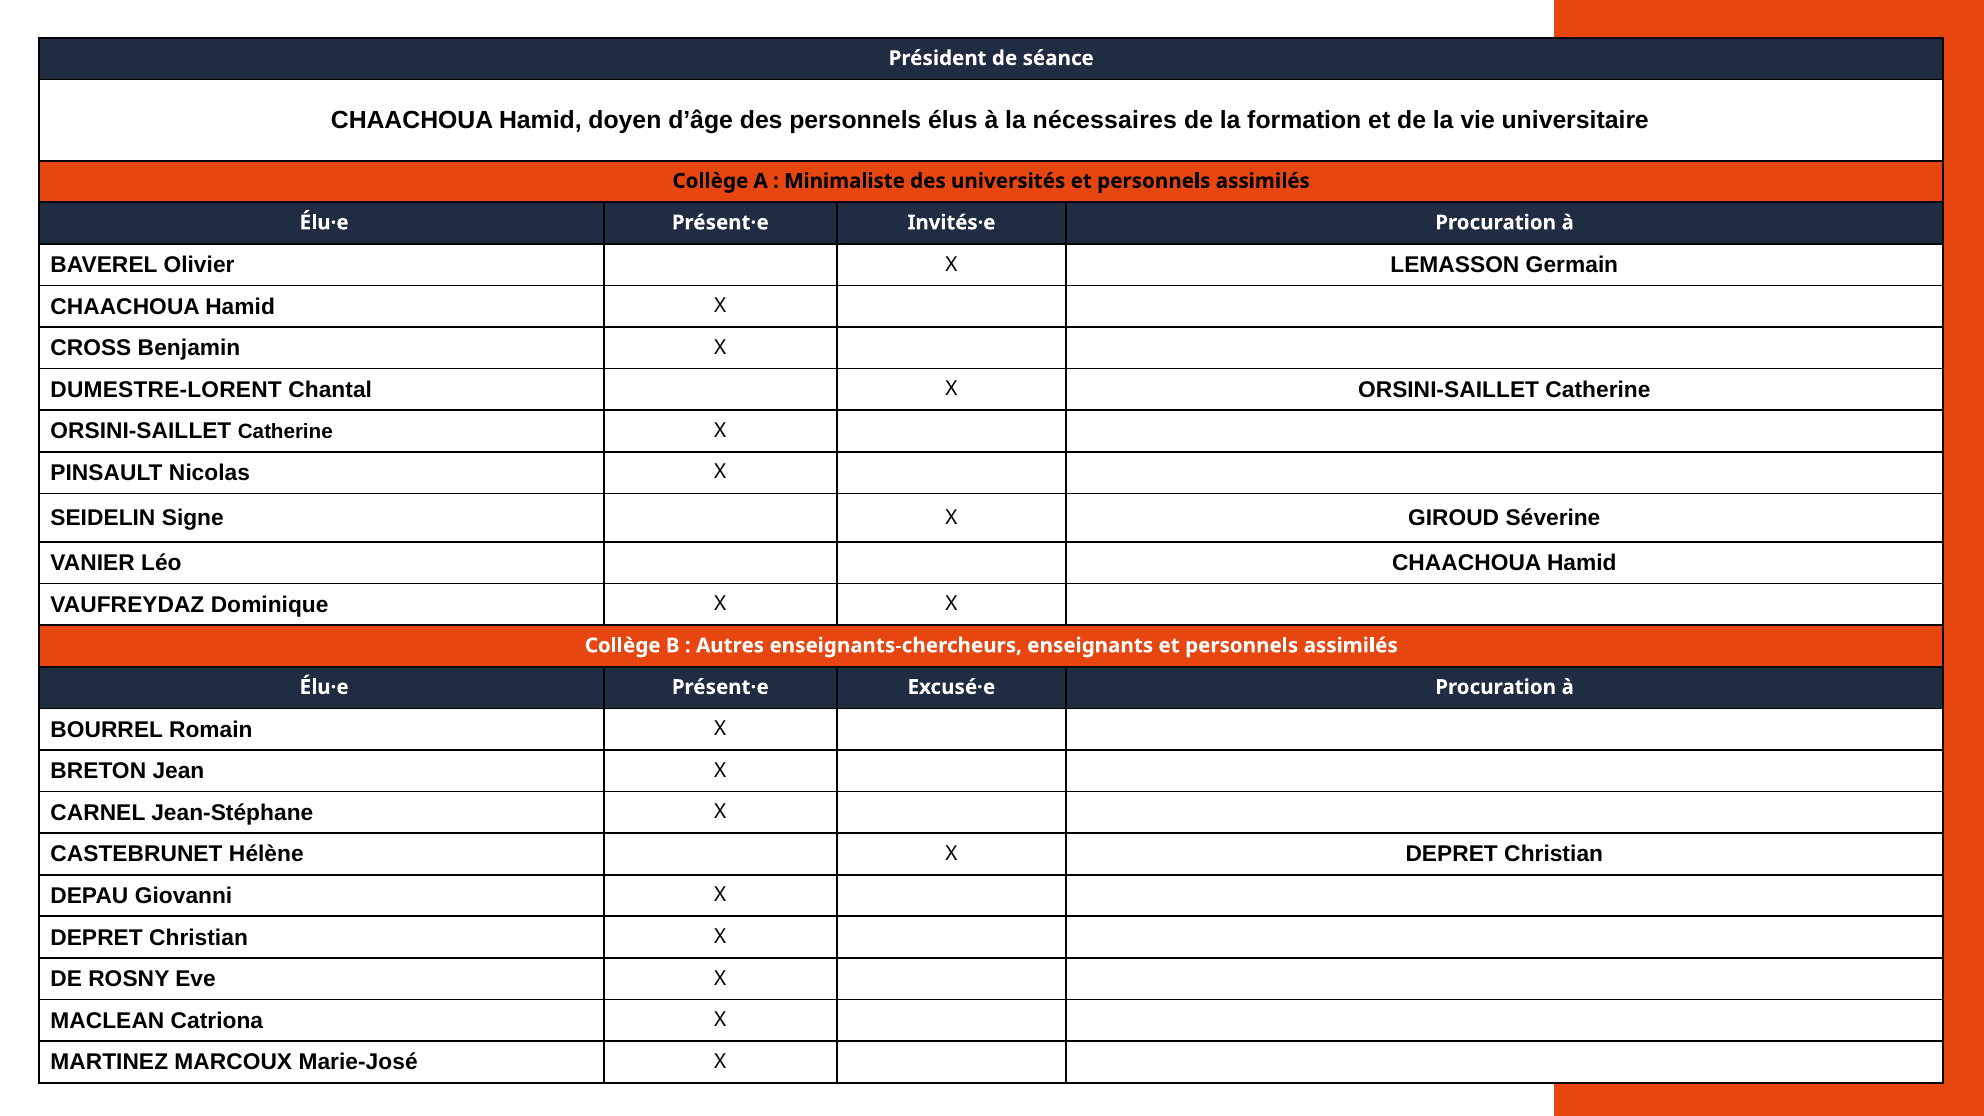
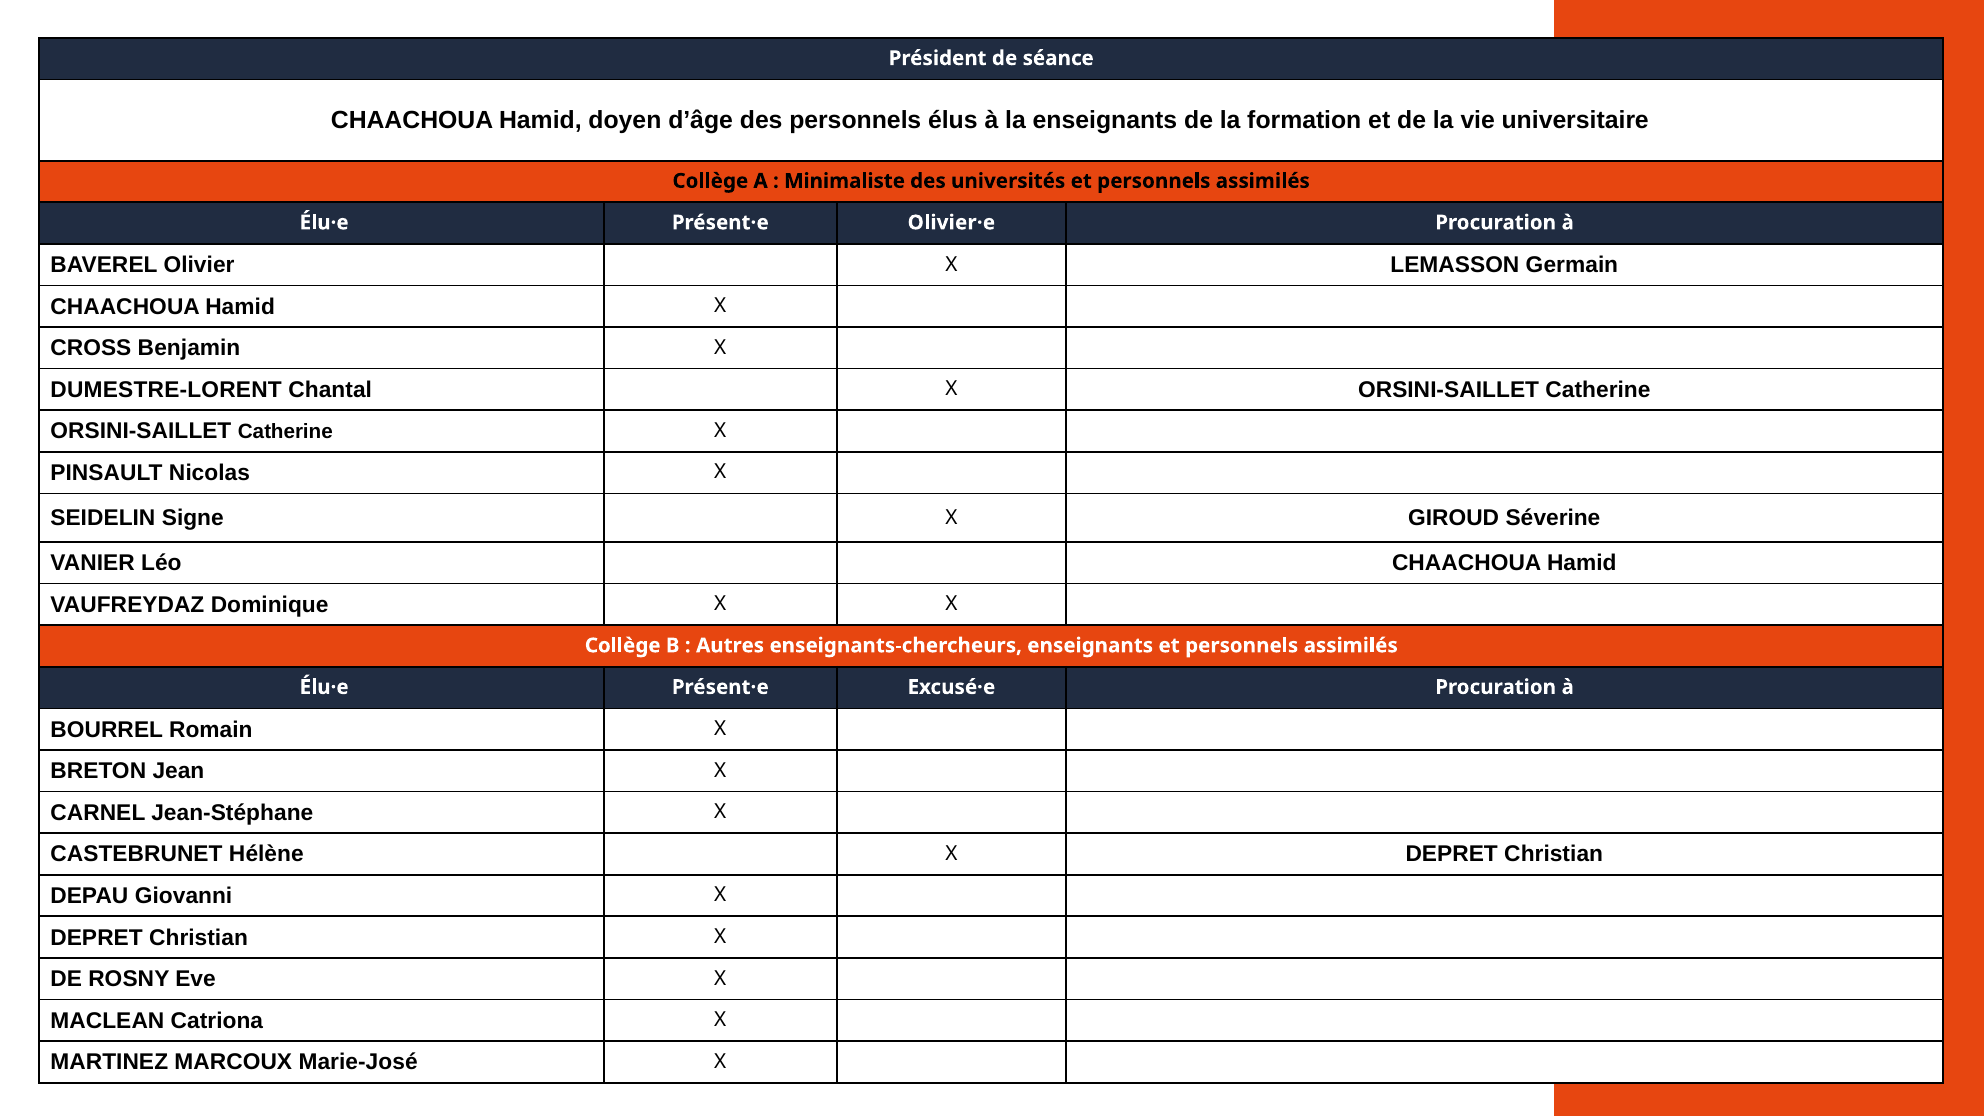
la nécessaires: nécessaires -> enseignants
Invités·e: Invités·e -> Olivier·e
